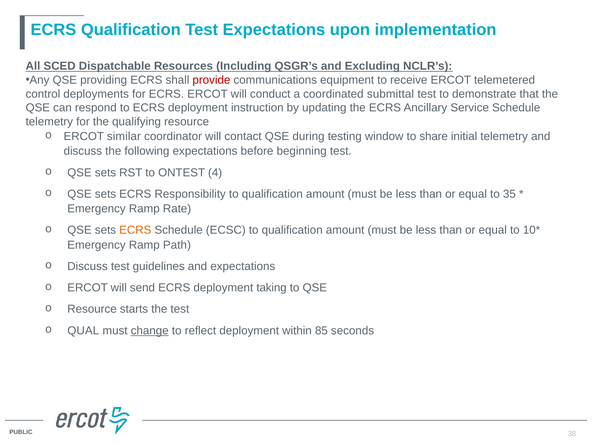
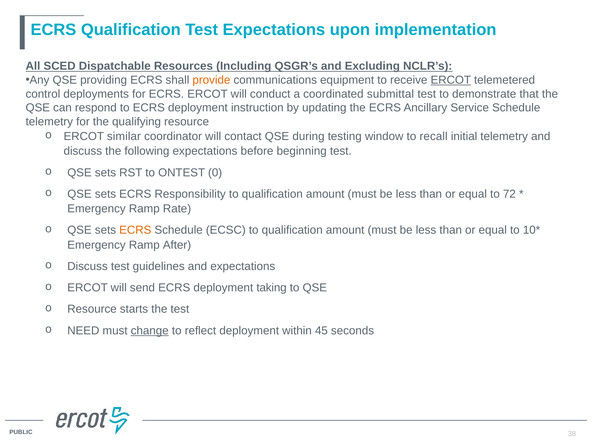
provide colour: red -> orange
ERCOT at (451, 80) underline: none -> present
share: share -> recall
4: 4 -> 0
35: 35 -> 72
Path: Path -> After
QUAL: QUAL -> NEED
85: 85 -> 45
